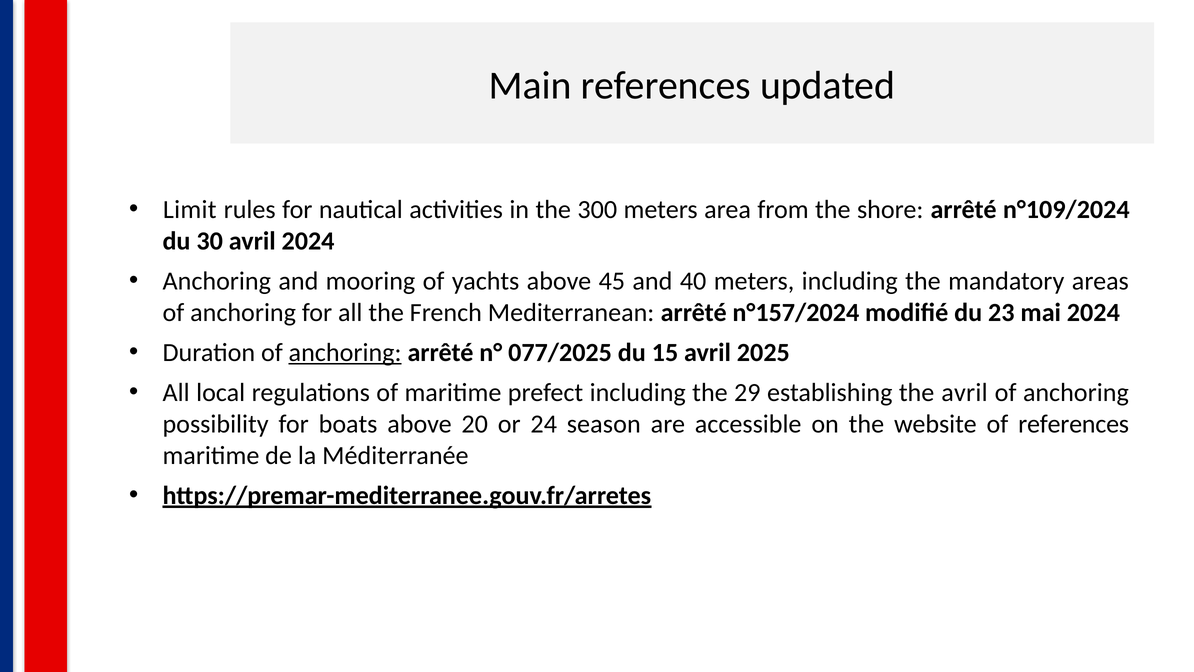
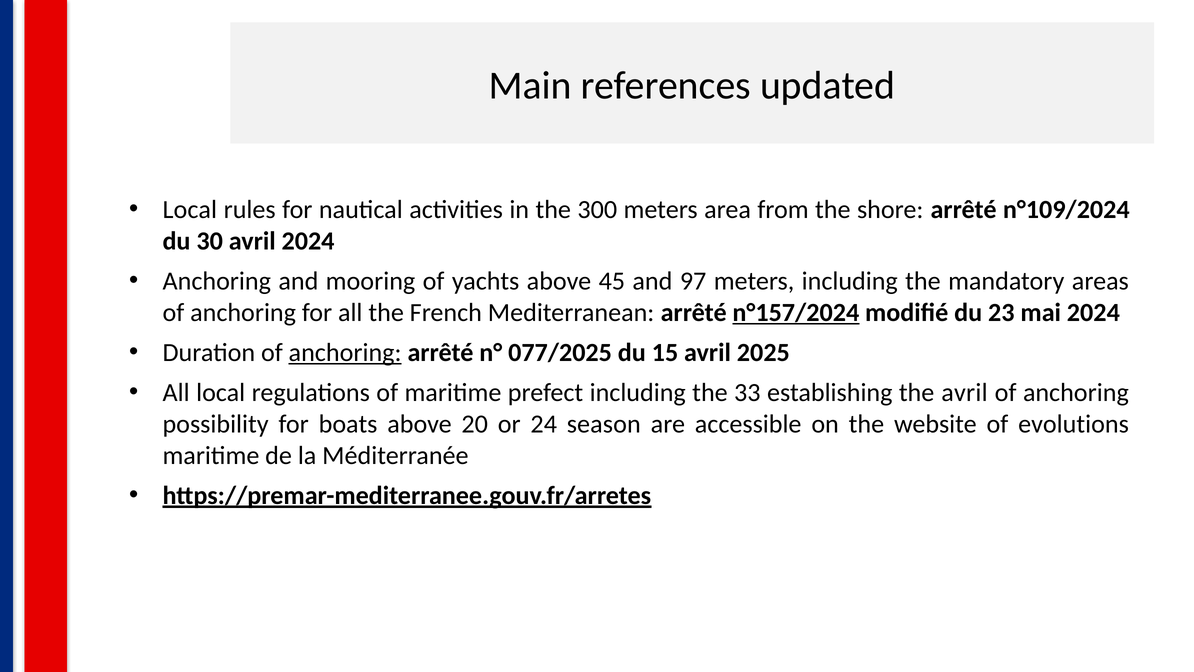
Limit at (190, 210): Limit -> Local
40: 40 -> 97
n°157/2024 underline: none -> present
29: 29 -> 33
of references: references -> evolutions
